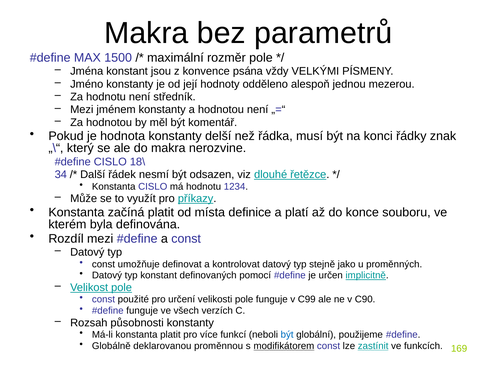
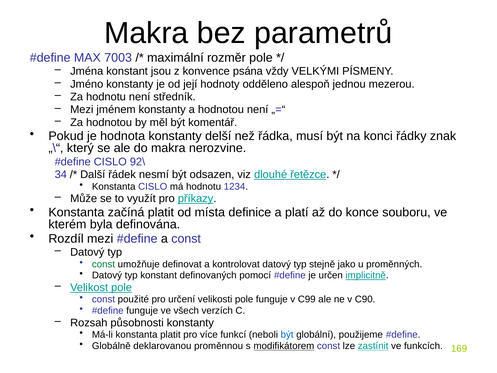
1500: 1500 -> 7003
18\: 18\ -> 92\
const at (104, 264) colour: black -> green
